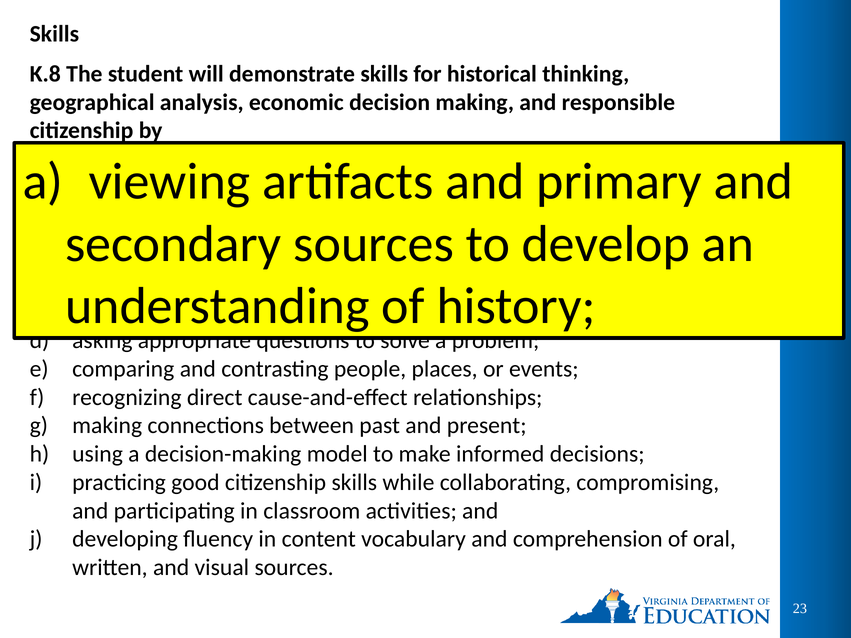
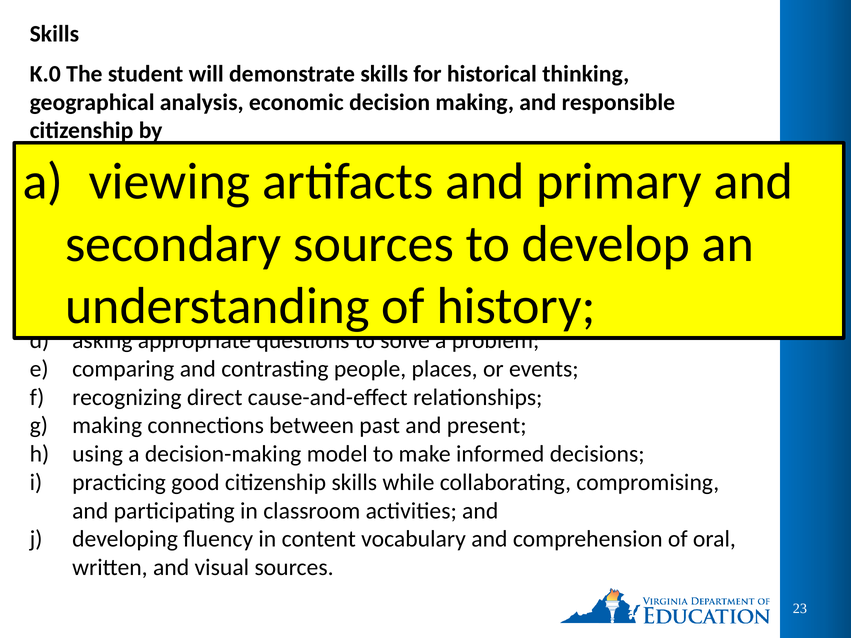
K.8: K.8 -> K.0
